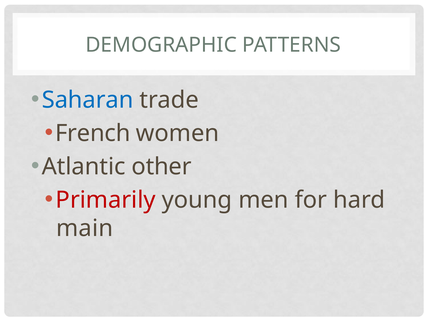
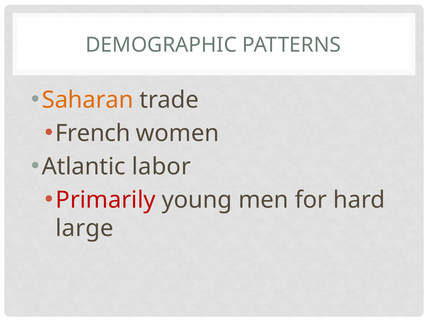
Saharan colour: blue -> orange
other: other -> labor
main: main -> large
